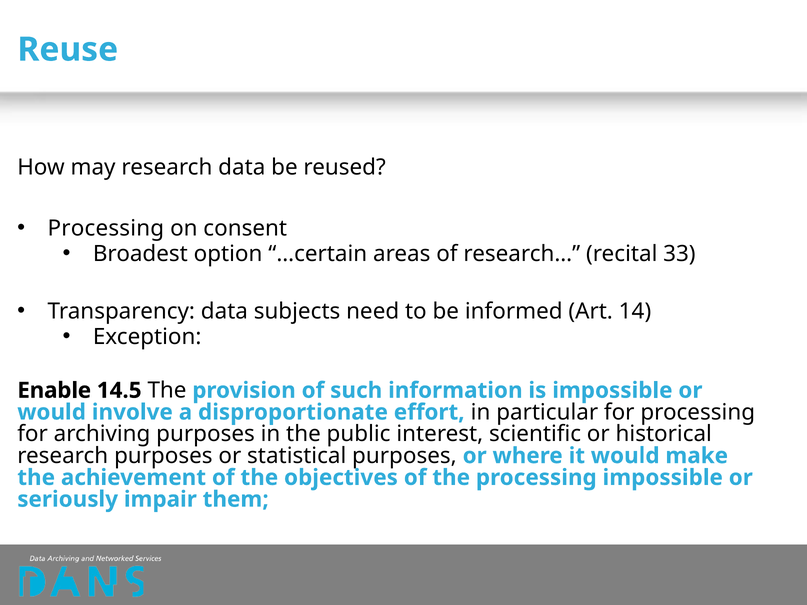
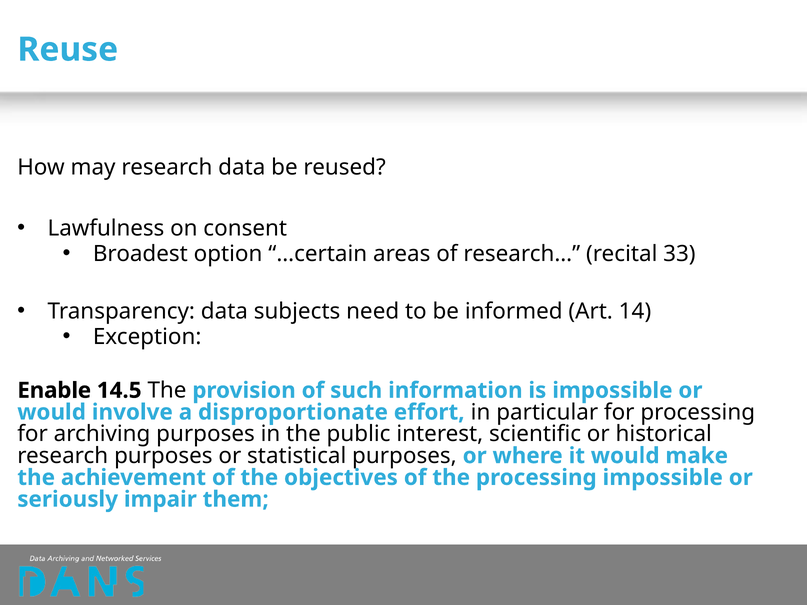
Processing at (106, 228): Processing -> Lawfulness
